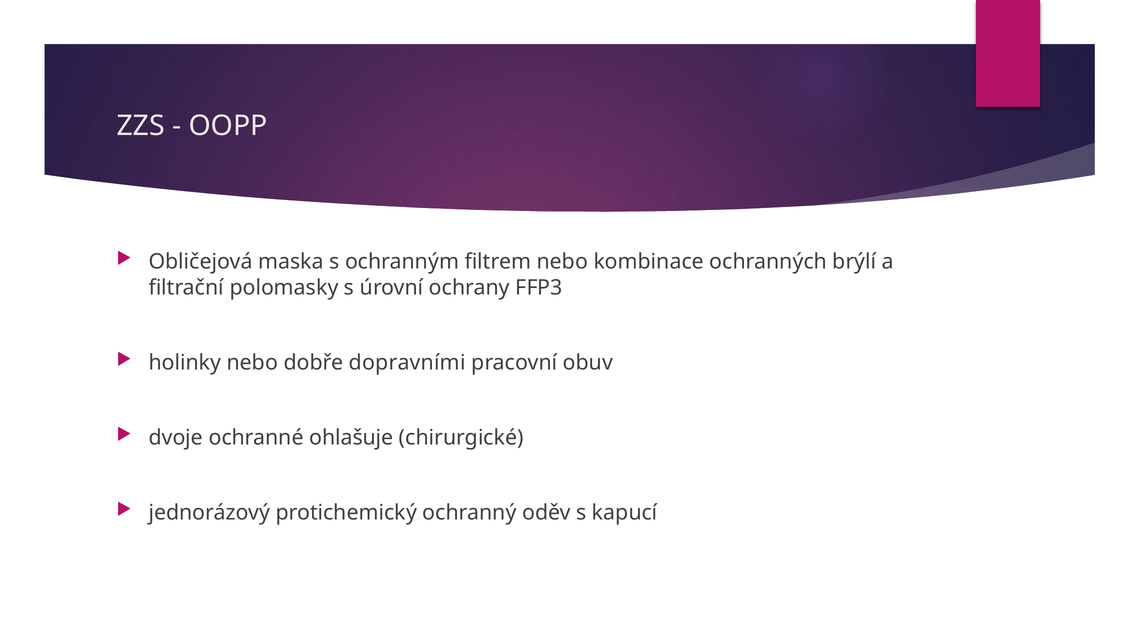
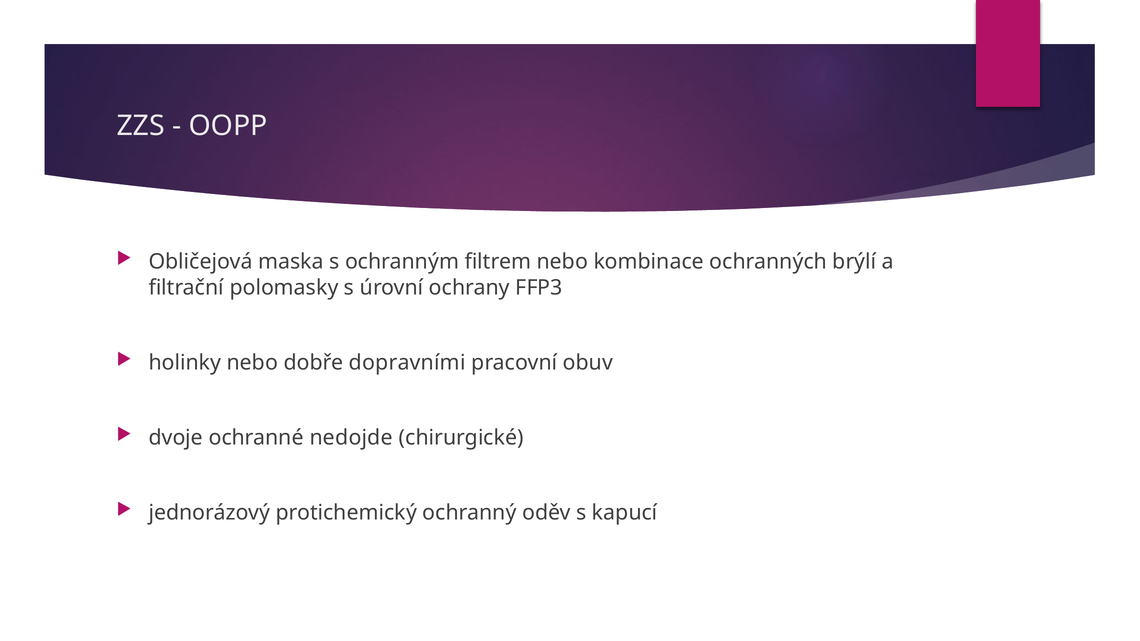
ohlašuje: ohlašuje -> nedojde
